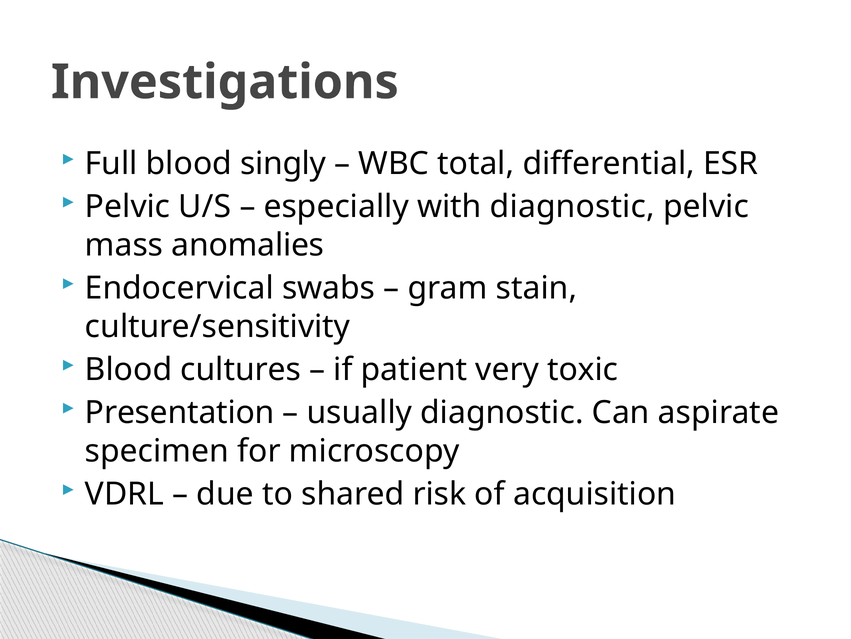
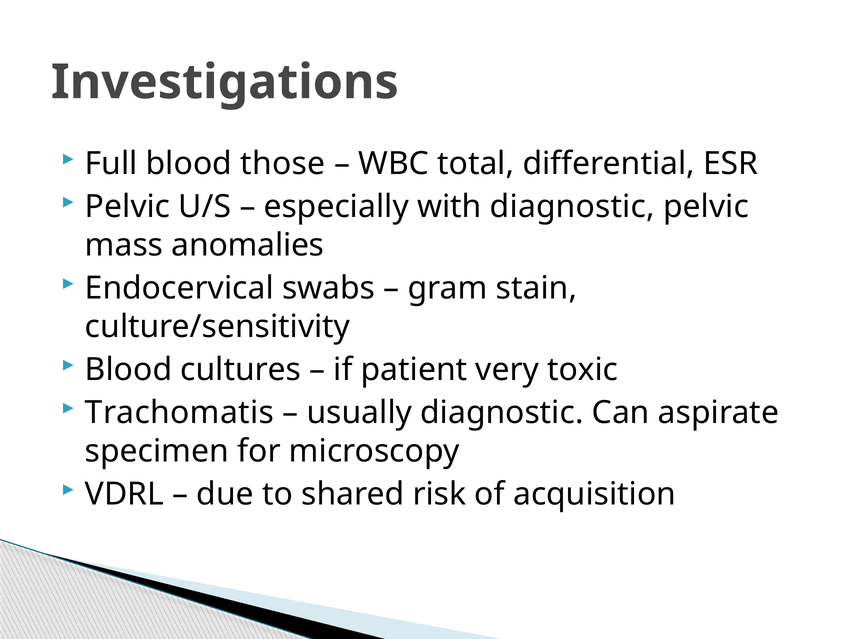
singly: singly -> those
Presentation: Presentation -> Trachomatis
